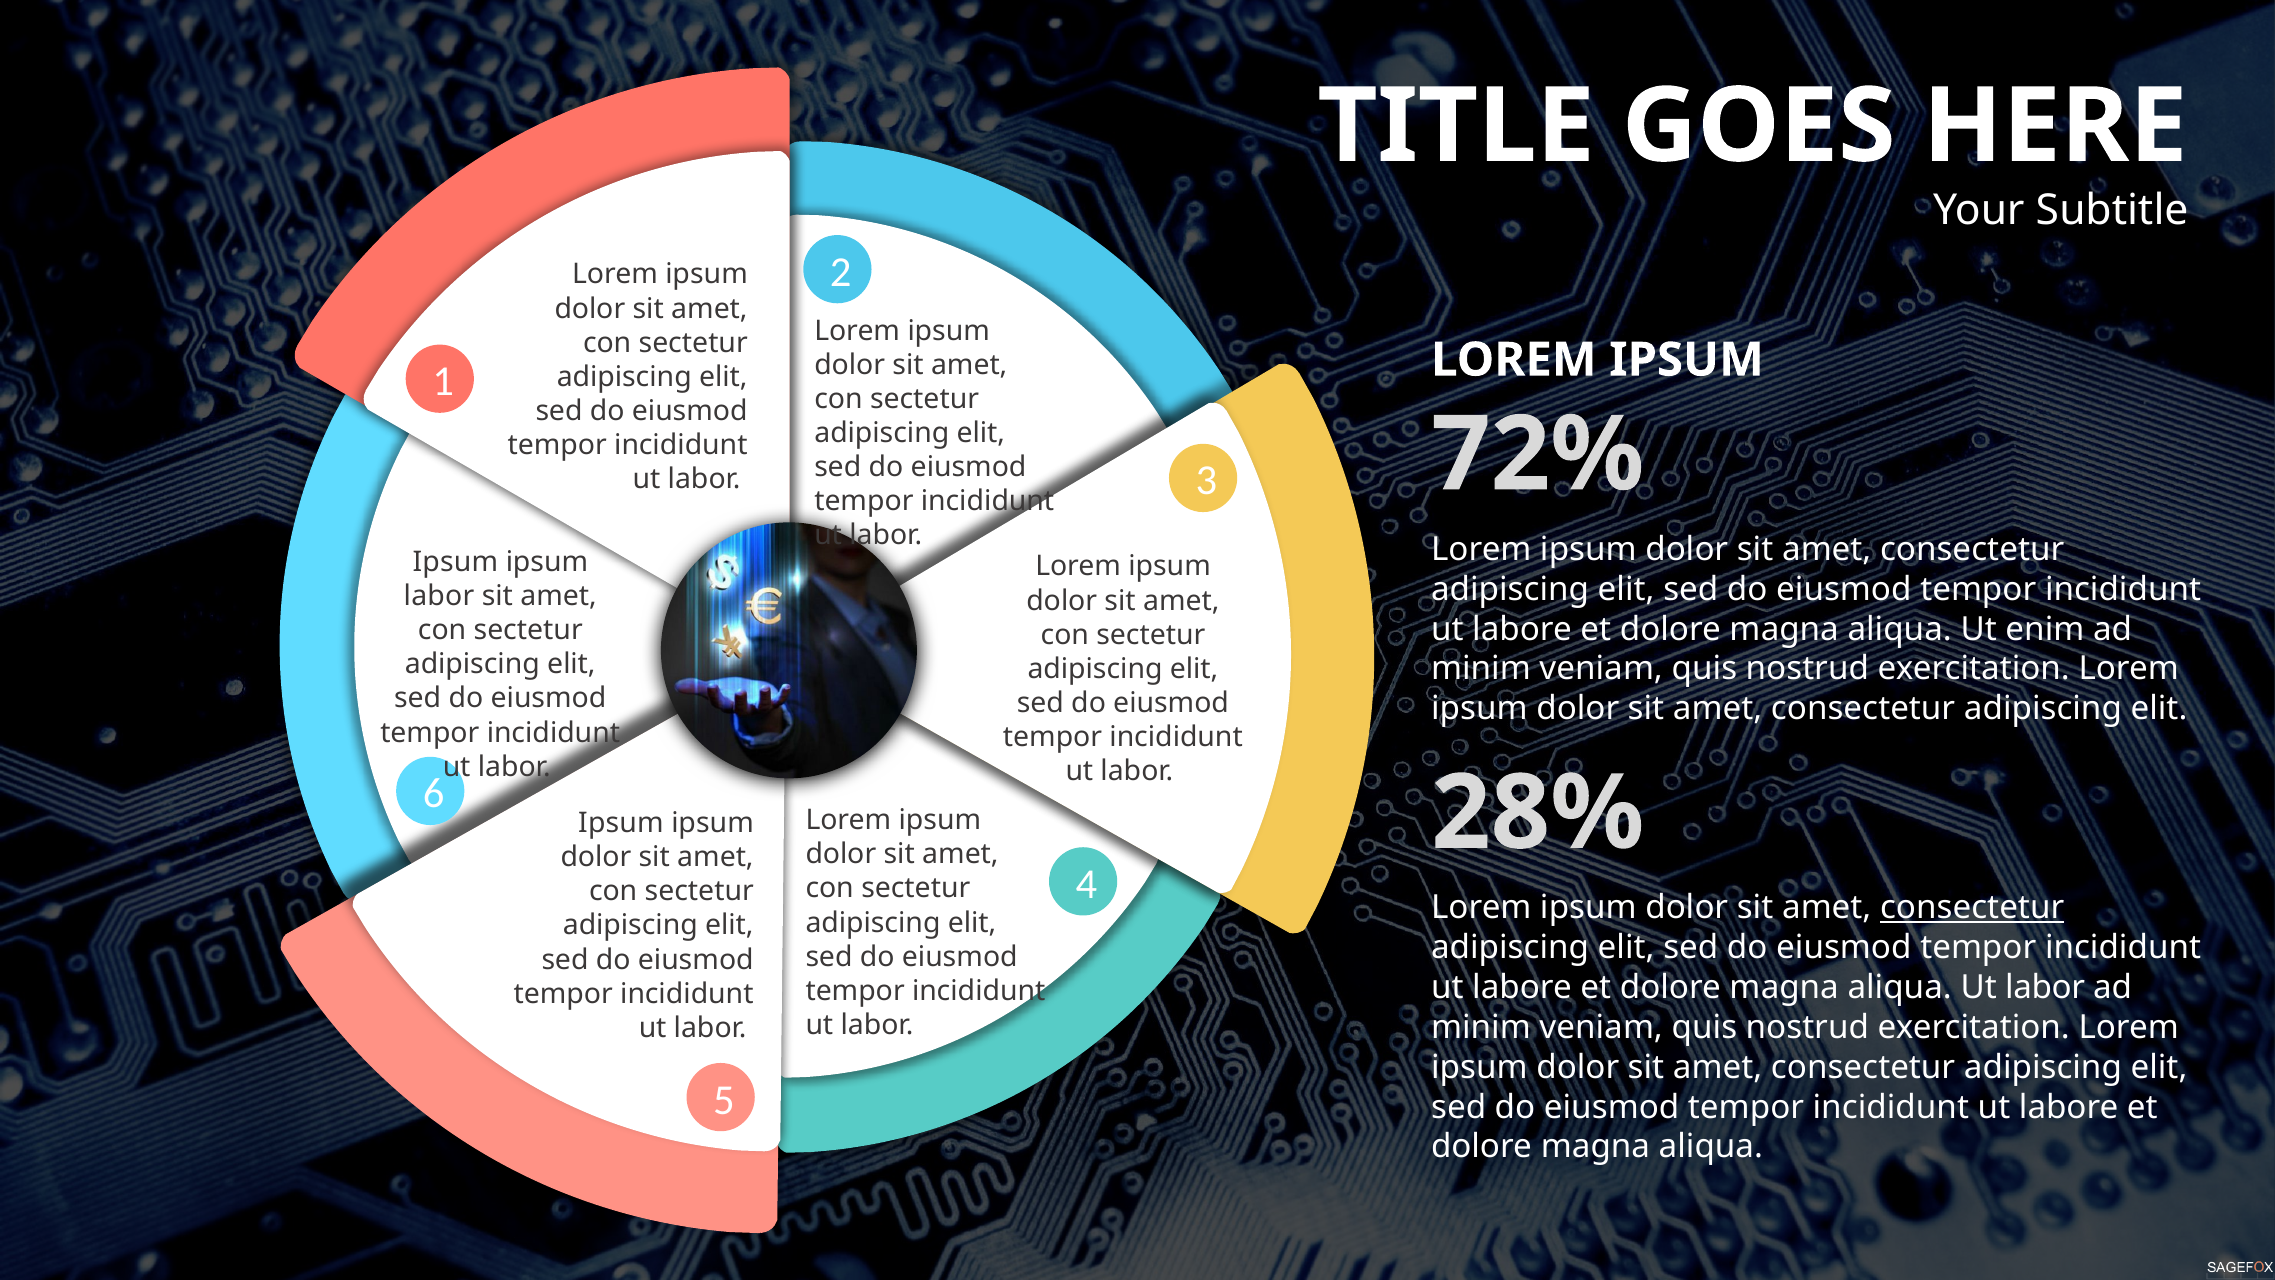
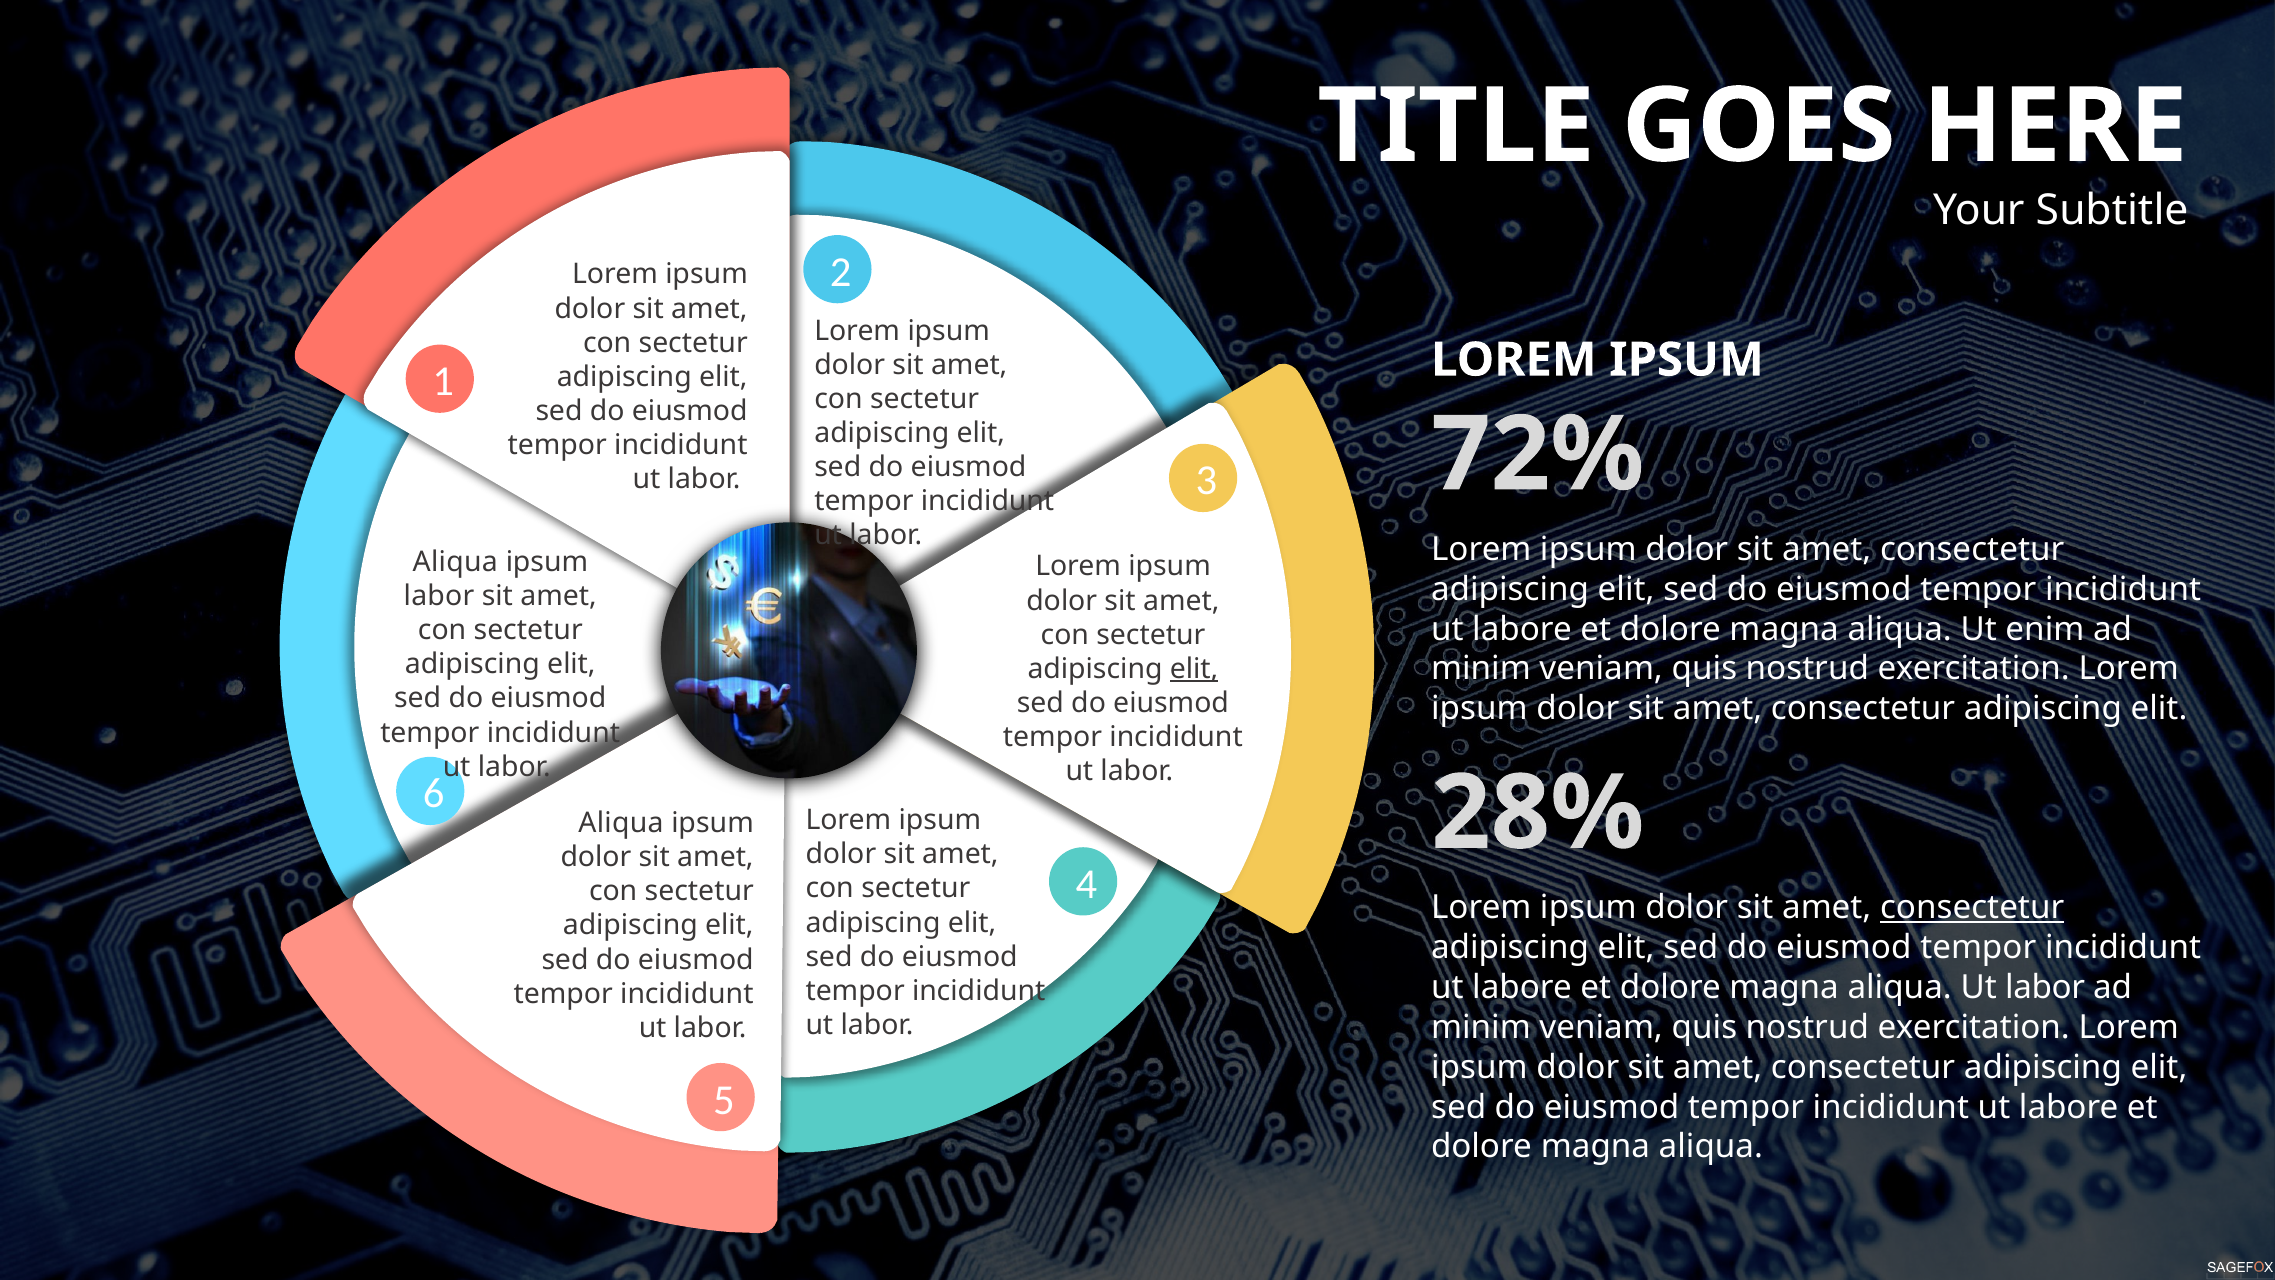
Ipsum at (455, 562): Ipsum -> Aliqua
elit at (1194, 669) underline: none -> present
Ipsum at (621, 823): Ipsum -> Aliqua
